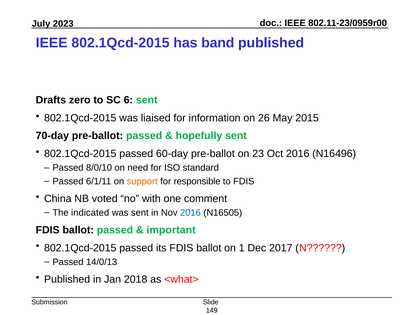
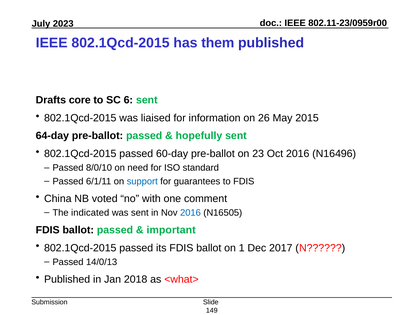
band: band -> them
zero: zero -> core
70-day: 70-day -> 64-day
support colour: orange -> blue
responsible: responsible -> guarantees
